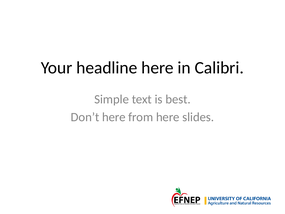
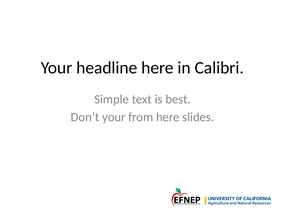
Don’t here: here -> your
